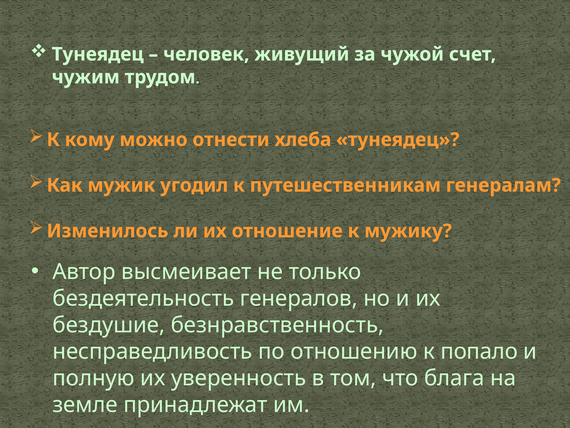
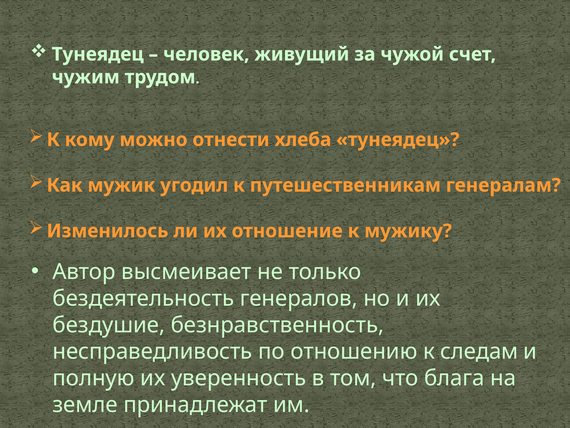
попало: попало -> следам
